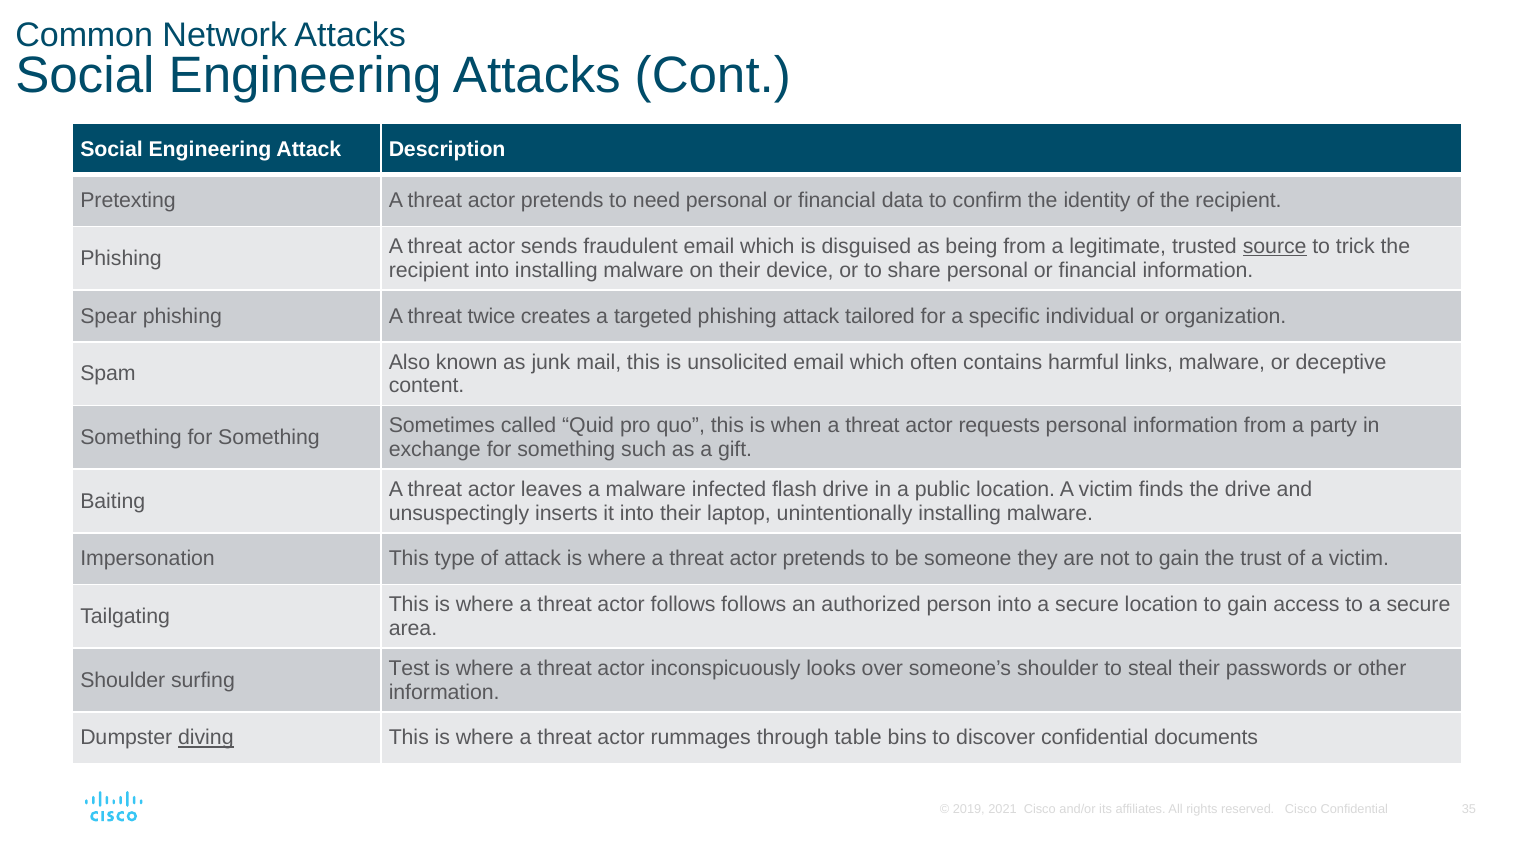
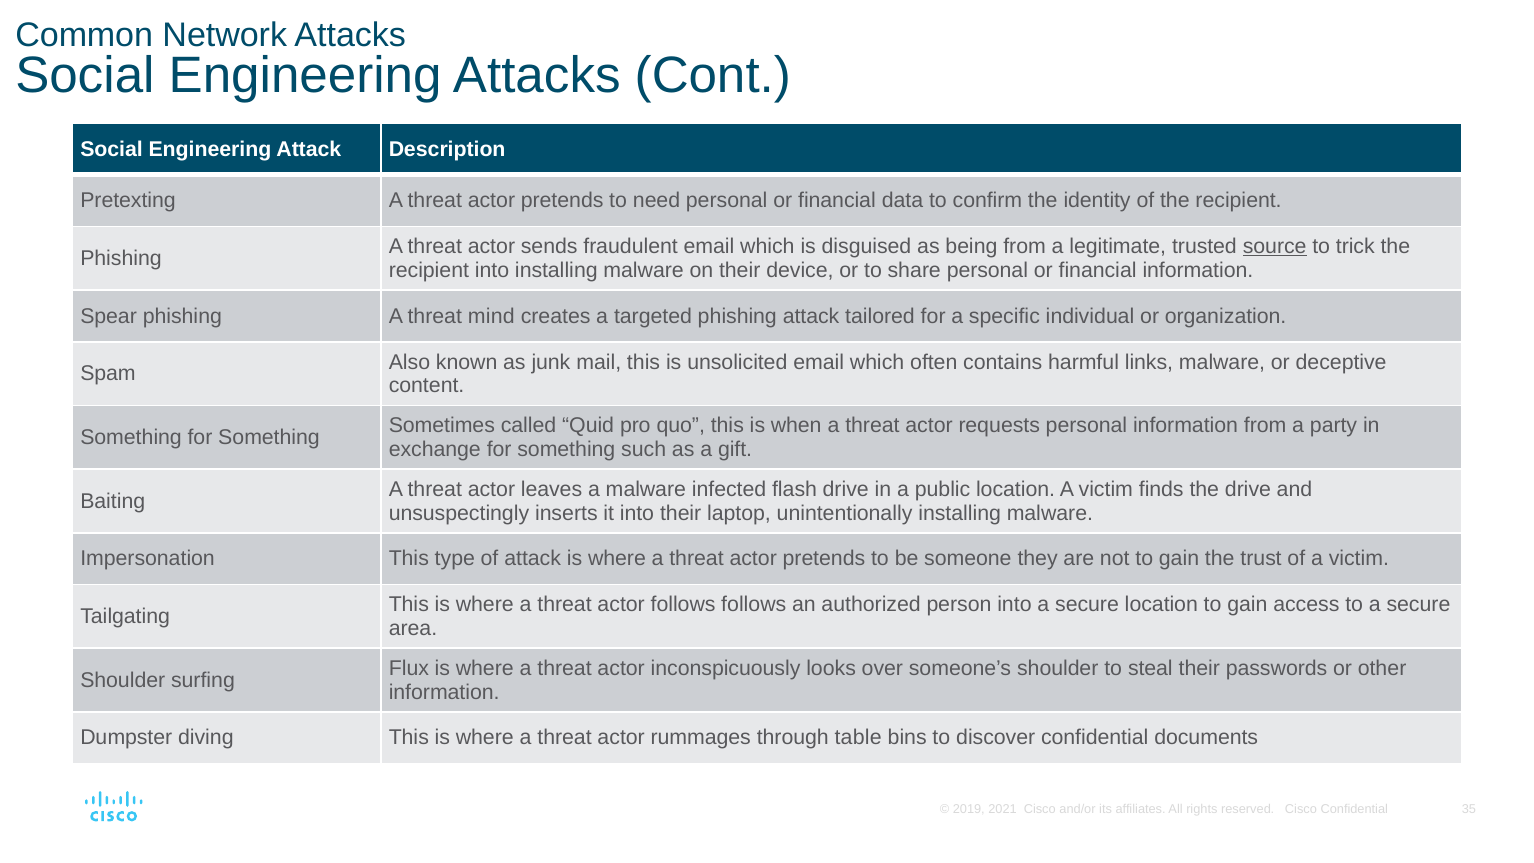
twice: twice -> mind
Test: Test -> Flux
diving underline: present -> none
